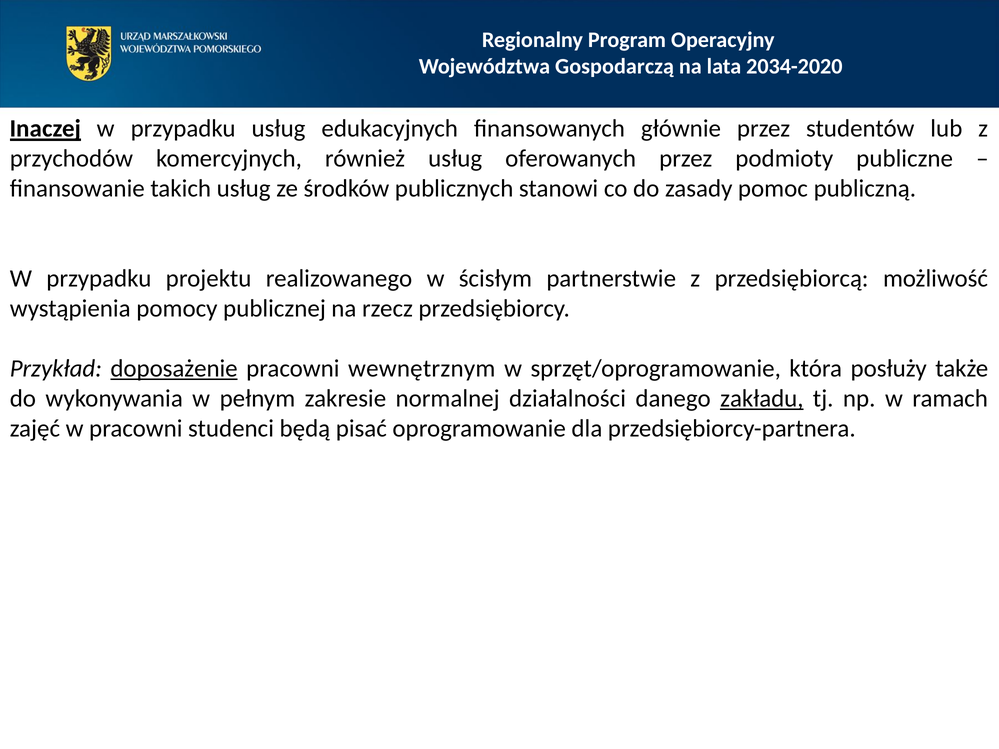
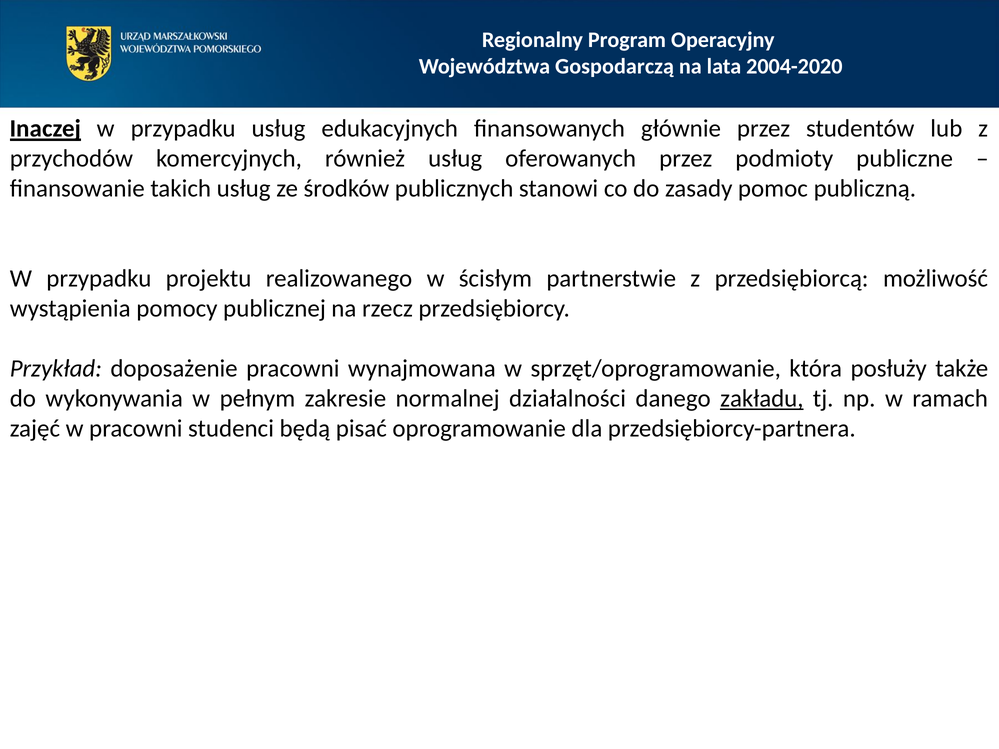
2034-2020: 2034-2020 -> 2004-2020
doposażenie underline: present -> none
wewnętrznym: wewnętrznym -> wynajmowana
